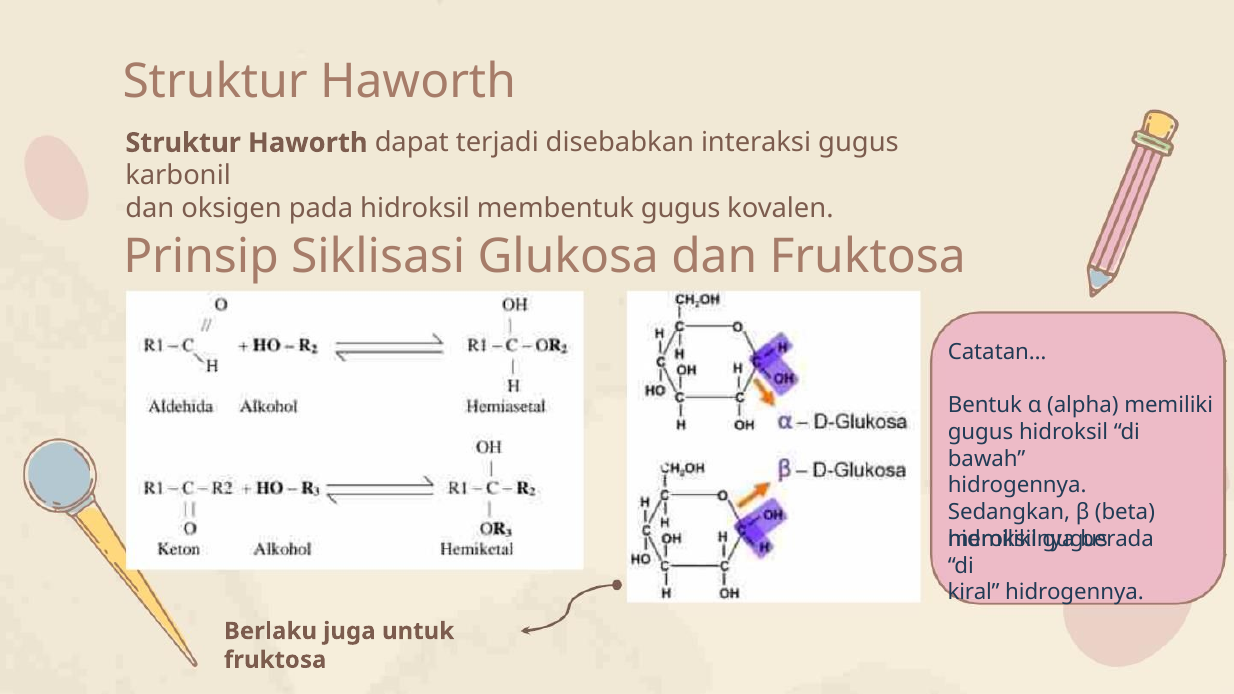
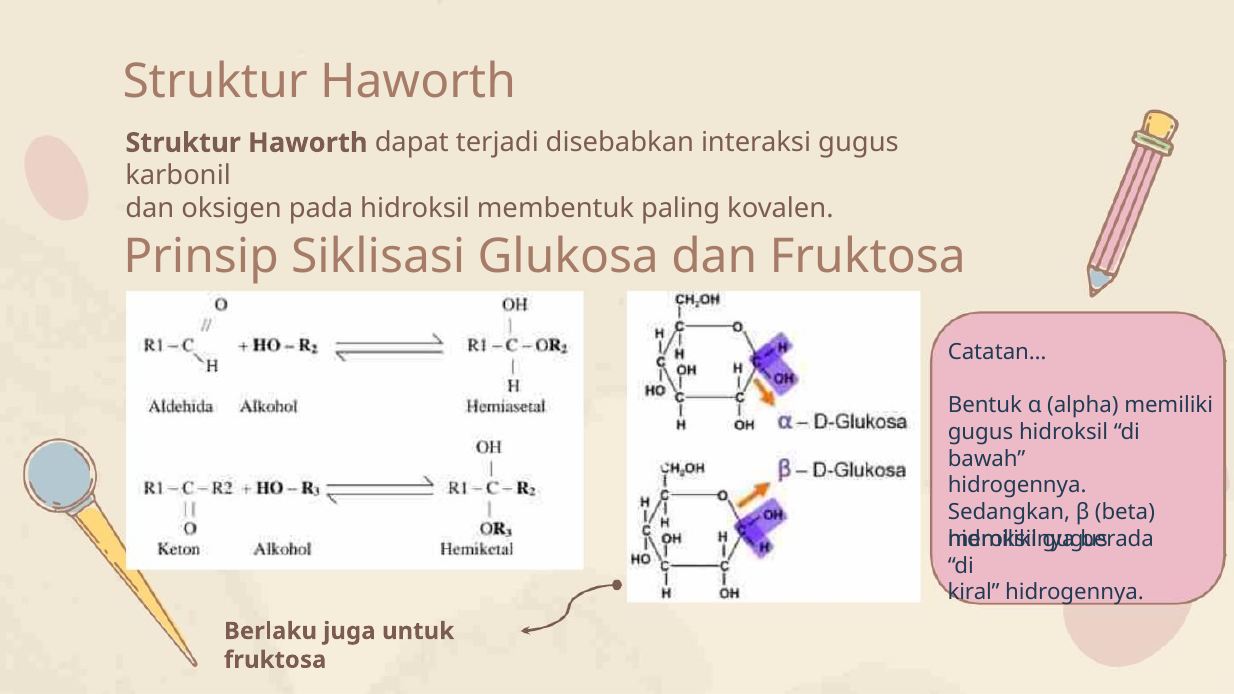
membentuk gugus: gugus -> paling
